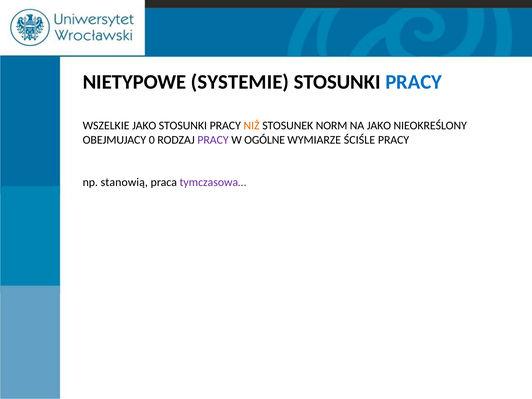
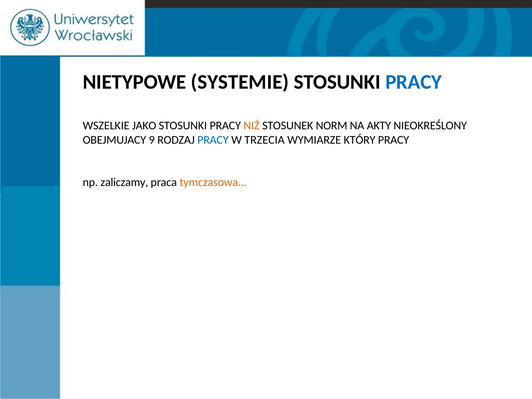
NA JAKO: JAKO -> AKTY
0: 0 -> 9
PRACY at (213, 140) colour: purple -> blue
OGÓLNE: OGÓLNE -> TRZECIA
ŚCIŚLE: ŚCIŚLE -> KTÓRY
stanowią: stanowią -> zaliczamy
tymczasowa… colour: purple -> orange
